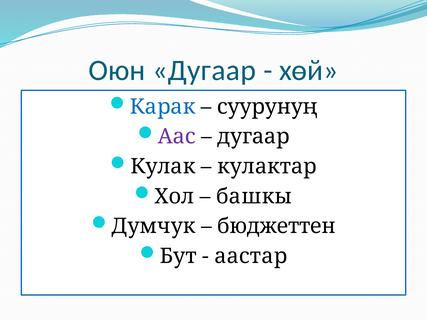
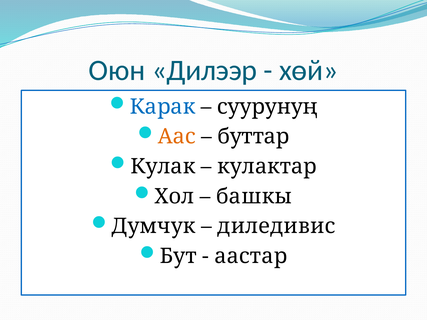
Оюн Дугаар: Дугаар -> Дилээр
Аас colour: purple -> orange
дугаар at (253, 137): дугаар -> буттар
бюджеттен: бюджеттен -> диледивис
